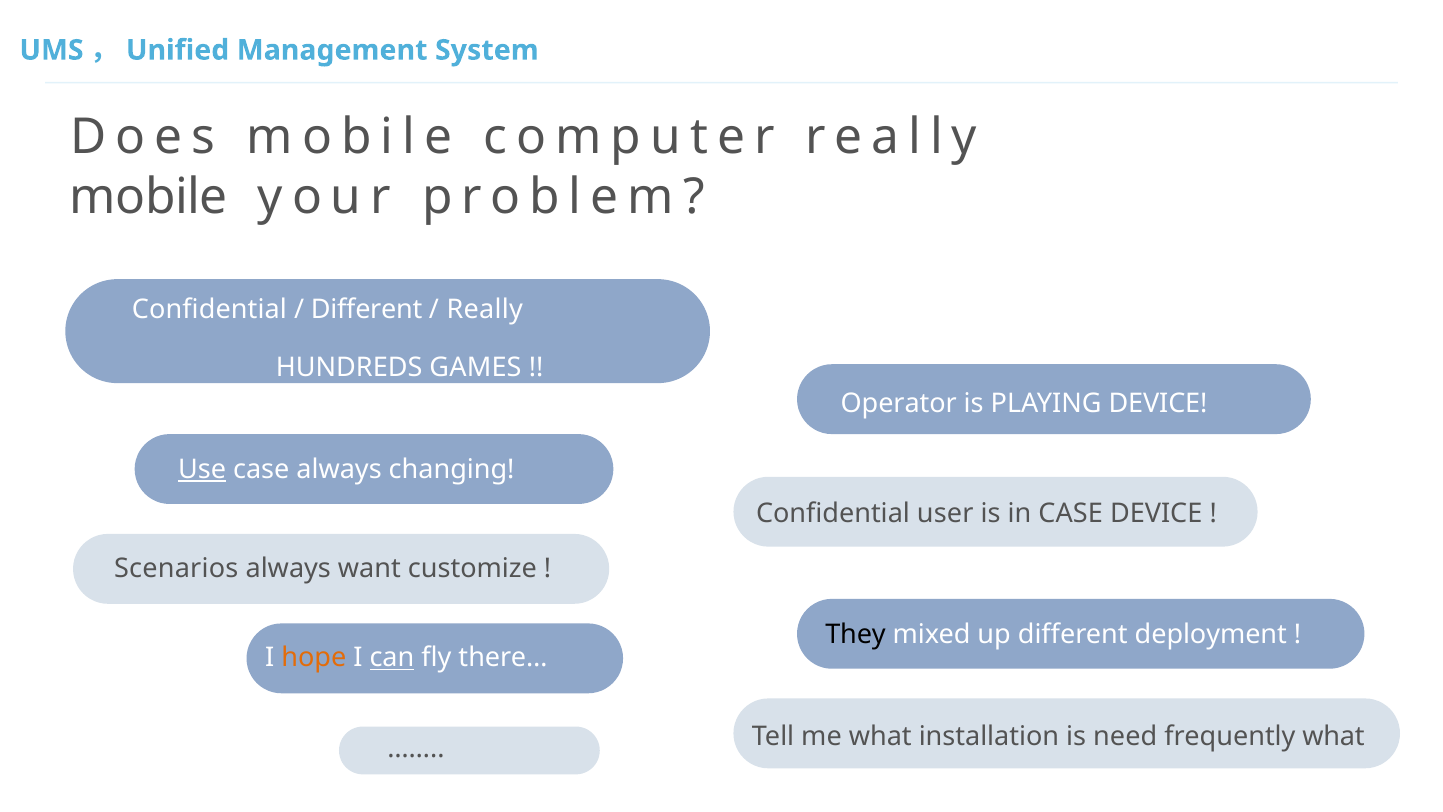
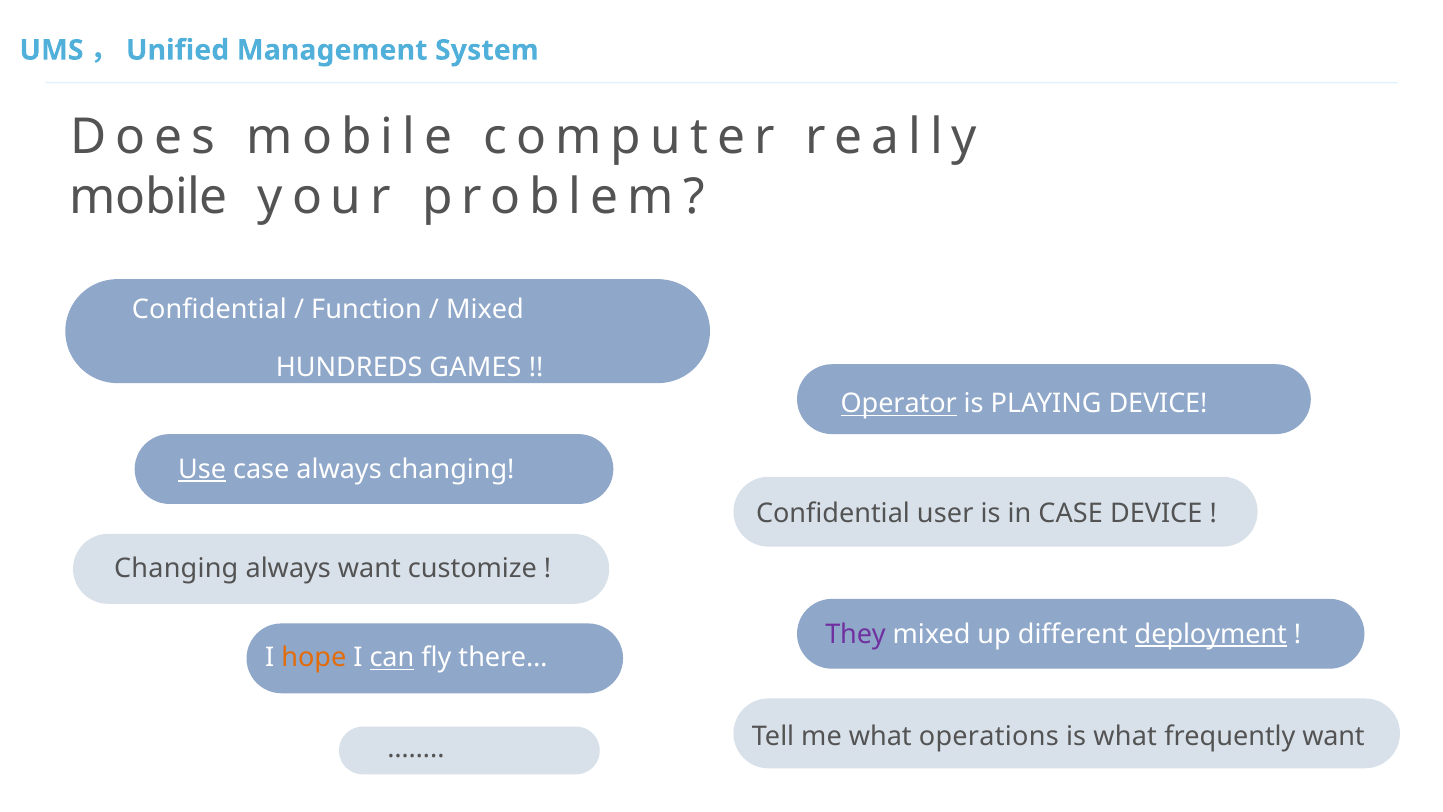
Different at (367, 310): Different -> Function
Really at (485, 310): Really -> Mixed
Operator underline: none -> present
Scenarios at (176, 569): Scenarios -> Changing
They colour: black -> purple
deployment underline: none -> present
installation: installation -> operations
is need: need -> what
frequently what: what -> want
